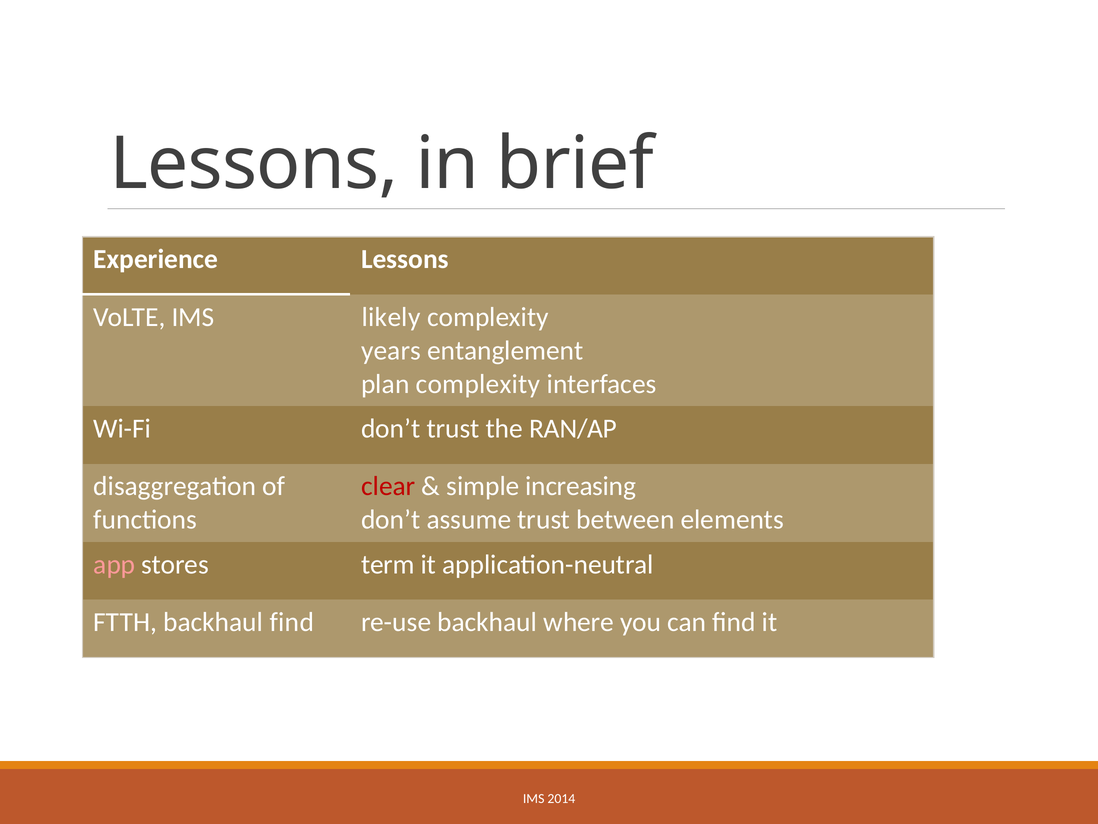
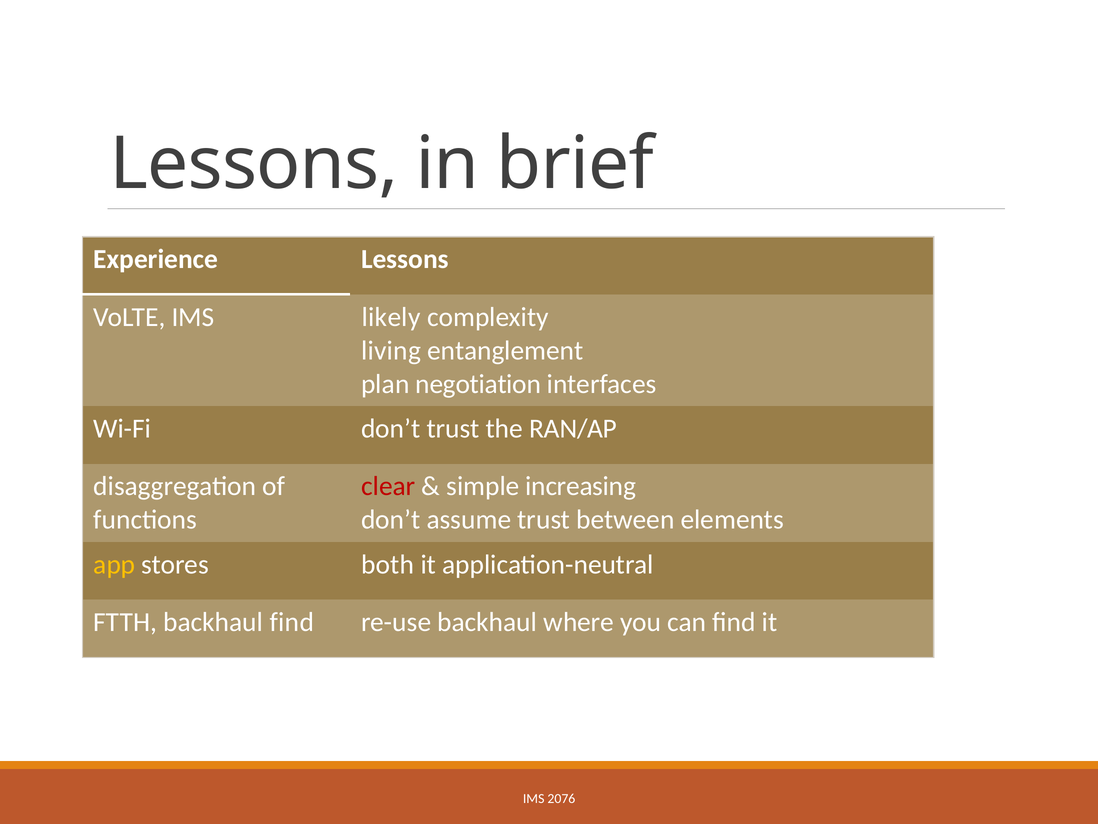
years: years -> living
plan complexity: complexity -> negotiation
app colour: pink -> yellow
term: term -> both
2014: 2014 -> 2076
